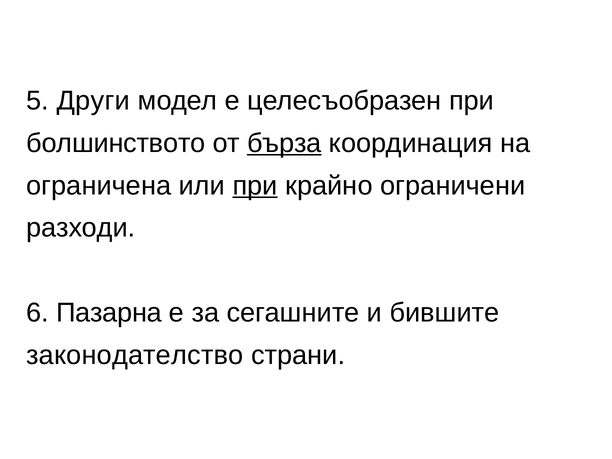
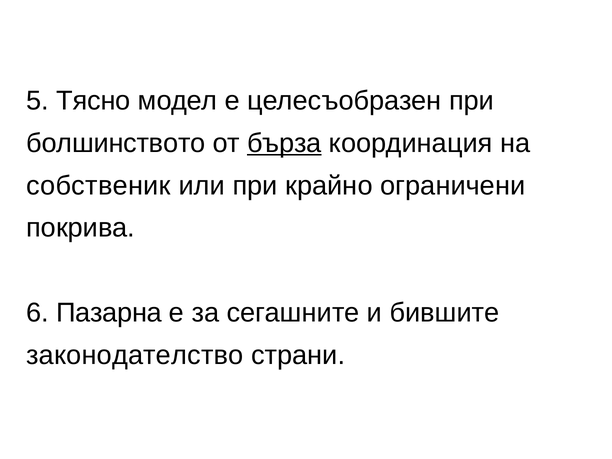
Други: Други -> Тясно
ограничена: ограничена -> собственик
при at (255, 186) underline: present -> none
разходи: разходи -> покрива
